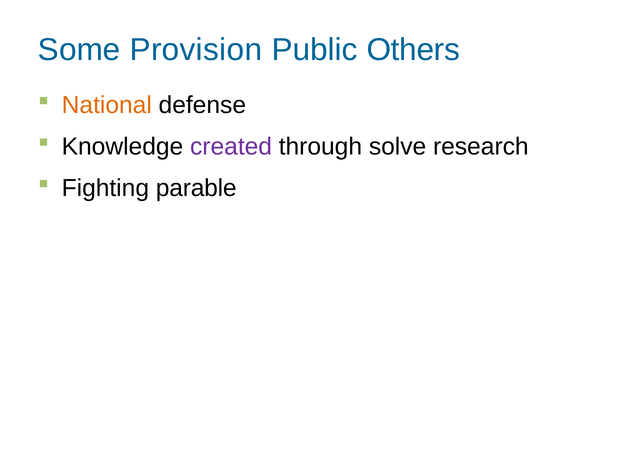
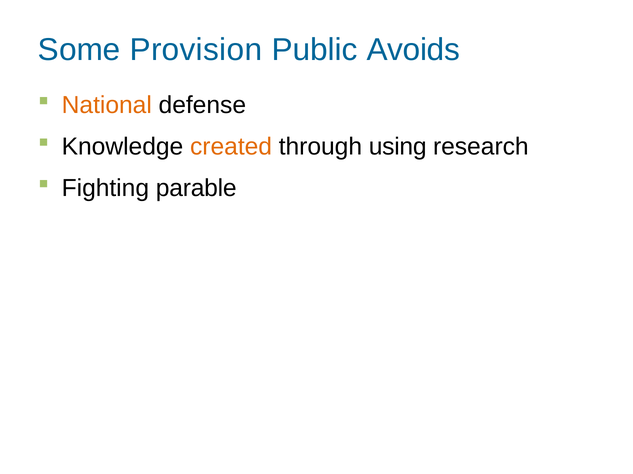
Others: Others -> Avoids
created colour: purple -> orange
solve: solve -> using
